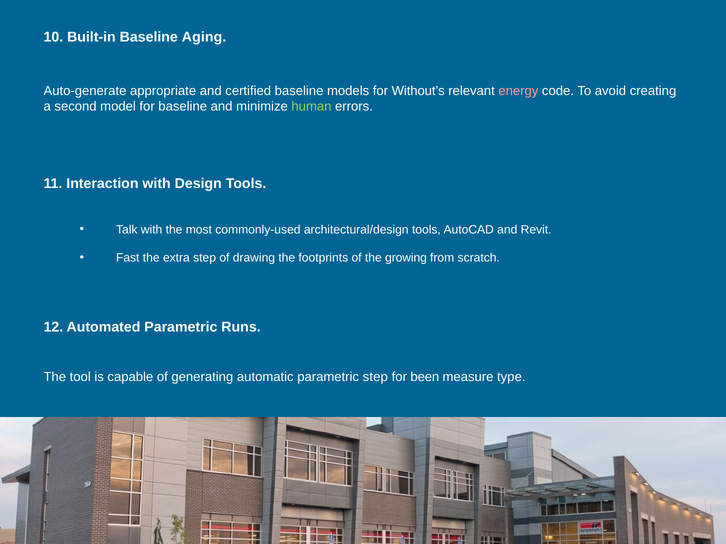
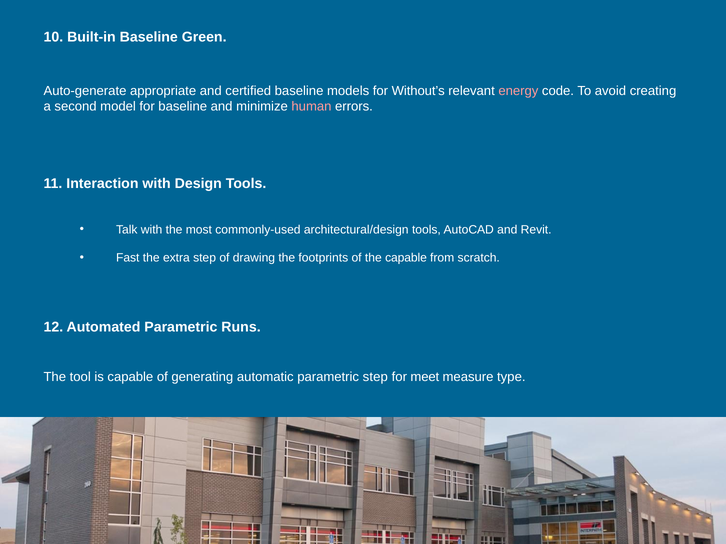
Aging: Aging -> Green
human colour: light green -> pink
the growing: growing -> capable
been: been -> meet
